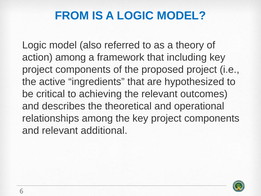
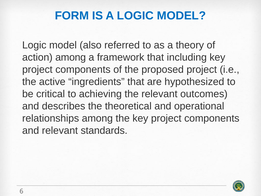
FROM: FROM -> FORM
additional: additional -> standards
